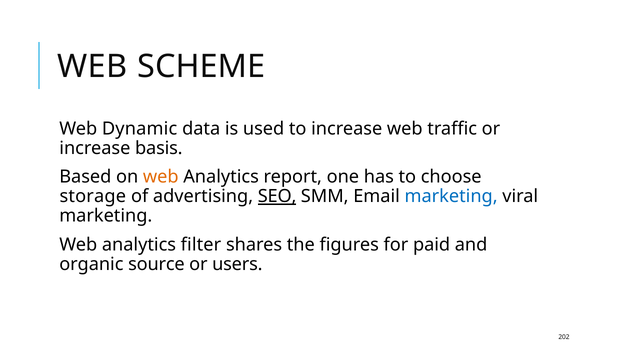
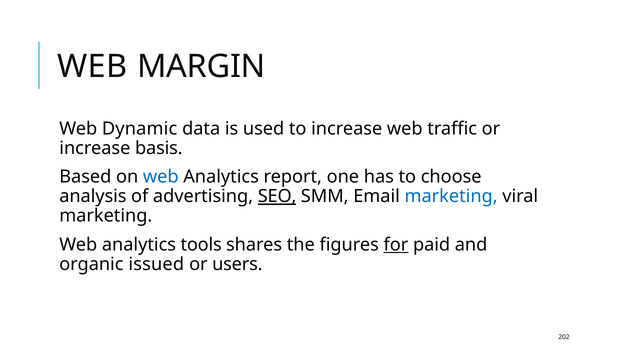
SCHEME: SCHEME -> MARGIN
web at (161, 177) colour: orange -> blue
storage: storage -> analysis
filter: filter -> tools
for underline: none -> present
source: source -> issued
